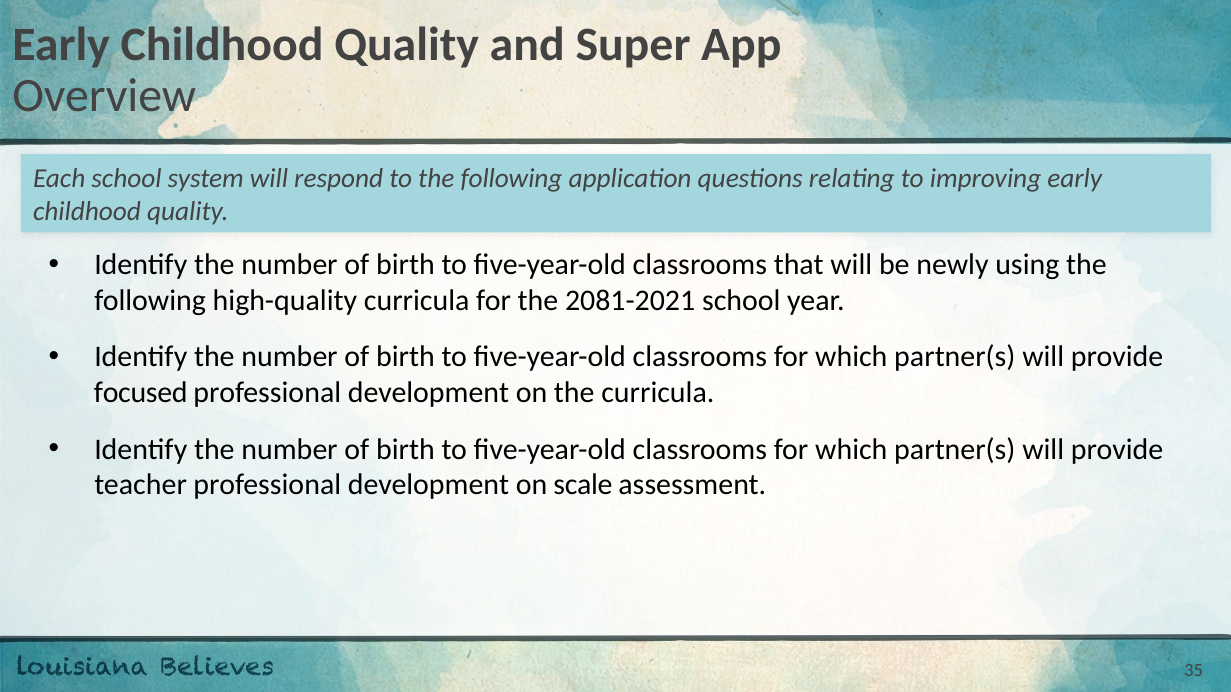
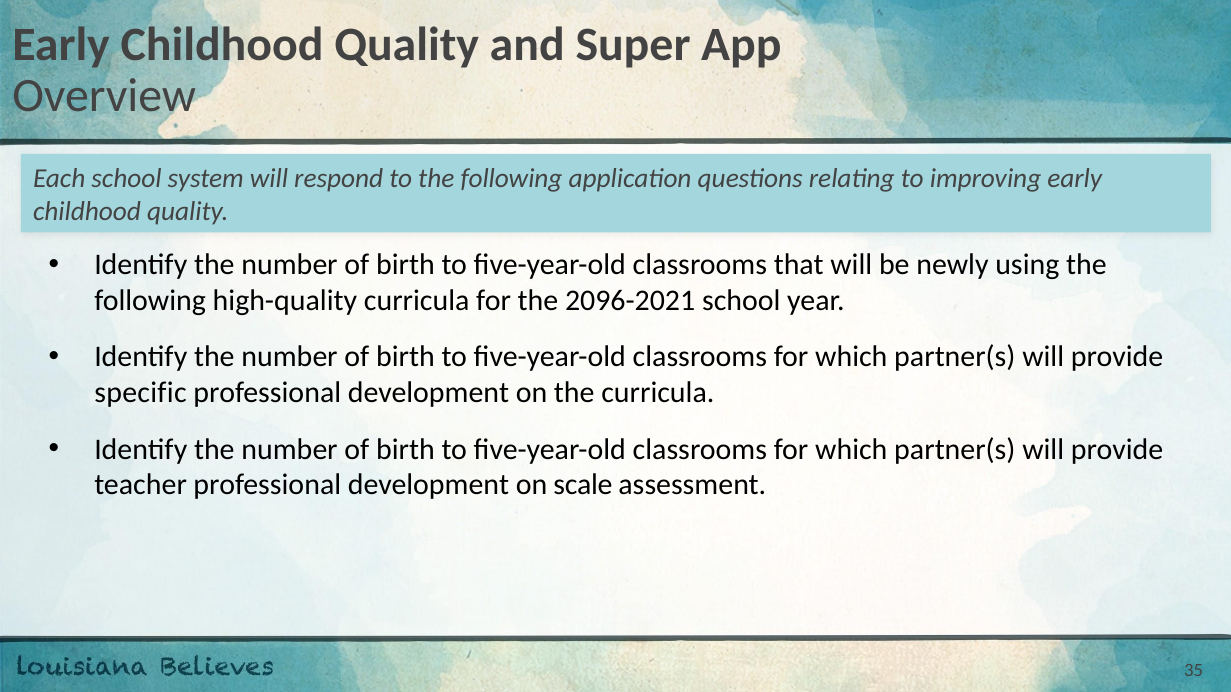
2081-2021: 2081-2021 -> 2096-2021
focused: focused -> specific
